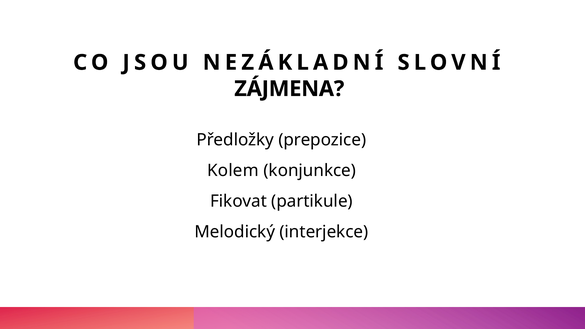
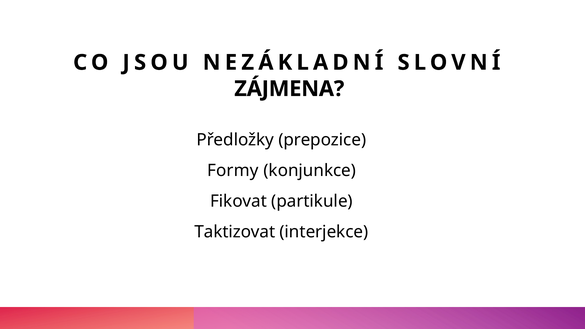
Kolem: Kolem -> Formy
Melodický: Melodický -> Taktizovat
